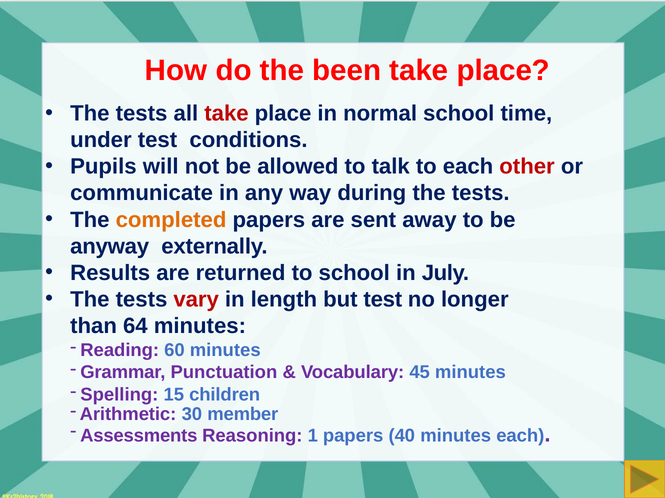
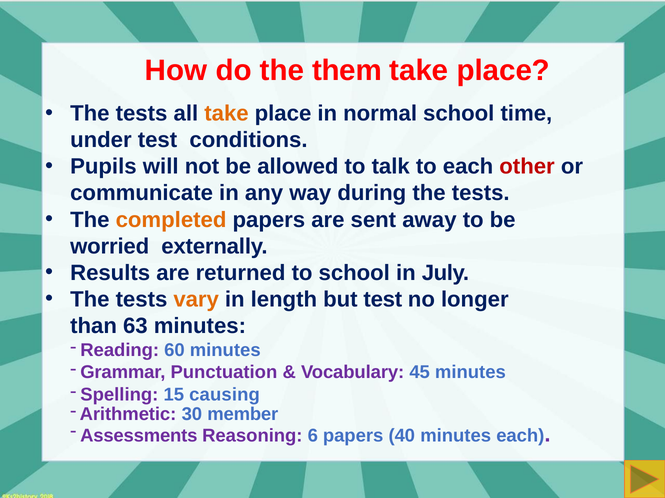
been: been -> them
take at (226, 114) colour: red -> orange
anyway: anyway -> worried
vary colour: red -> orange
64: 64 -> 63
children: children -> causing
1: 1 -> 6
